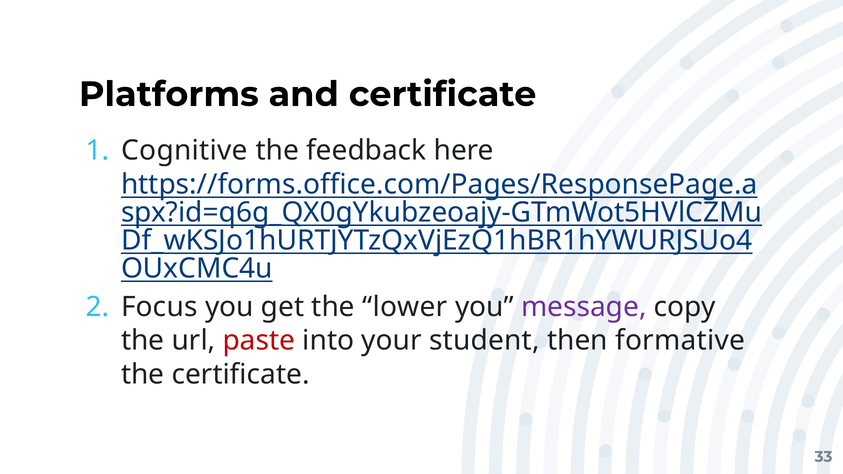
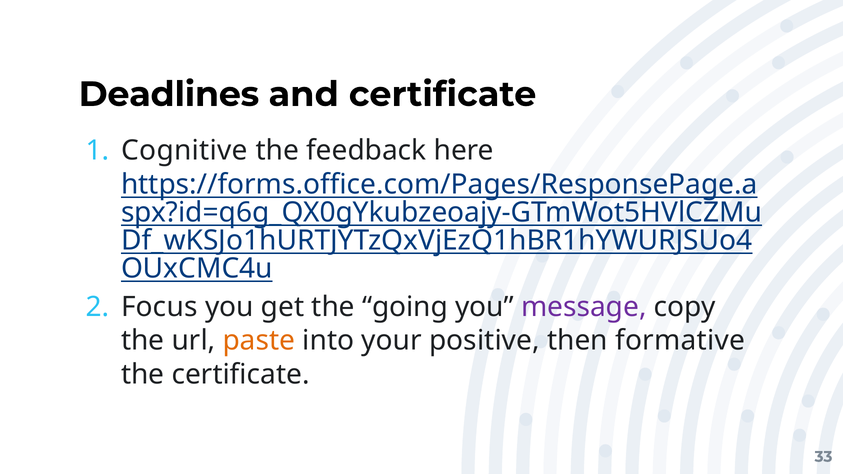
Platforms: Platforms -> Deadlines
lower: lower -> going
paste colour: red -> orange
student: student -> positive
